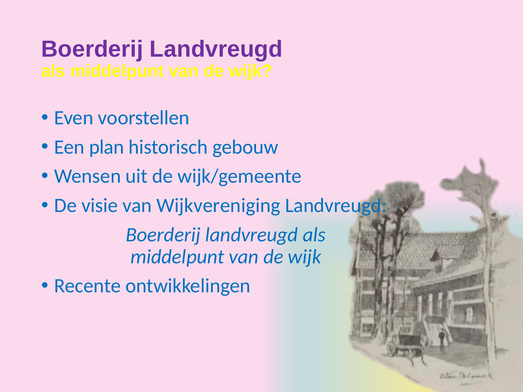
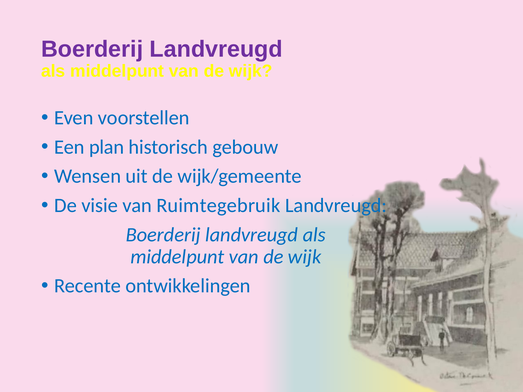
Wijkvereniging: Wijkvereniging -> Ruimtegebruik
